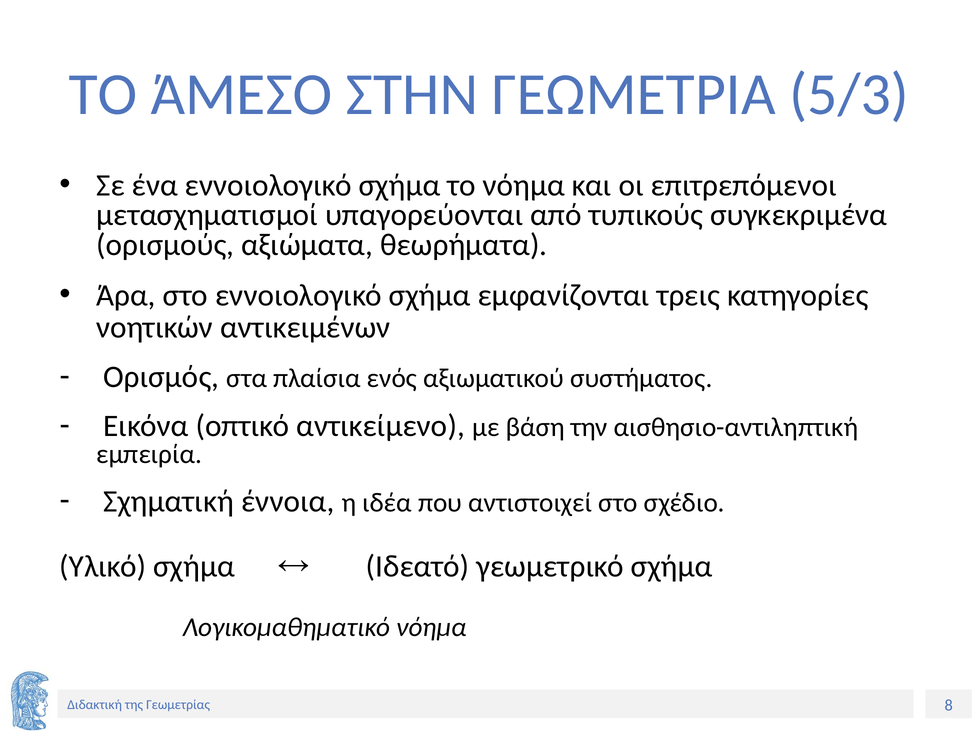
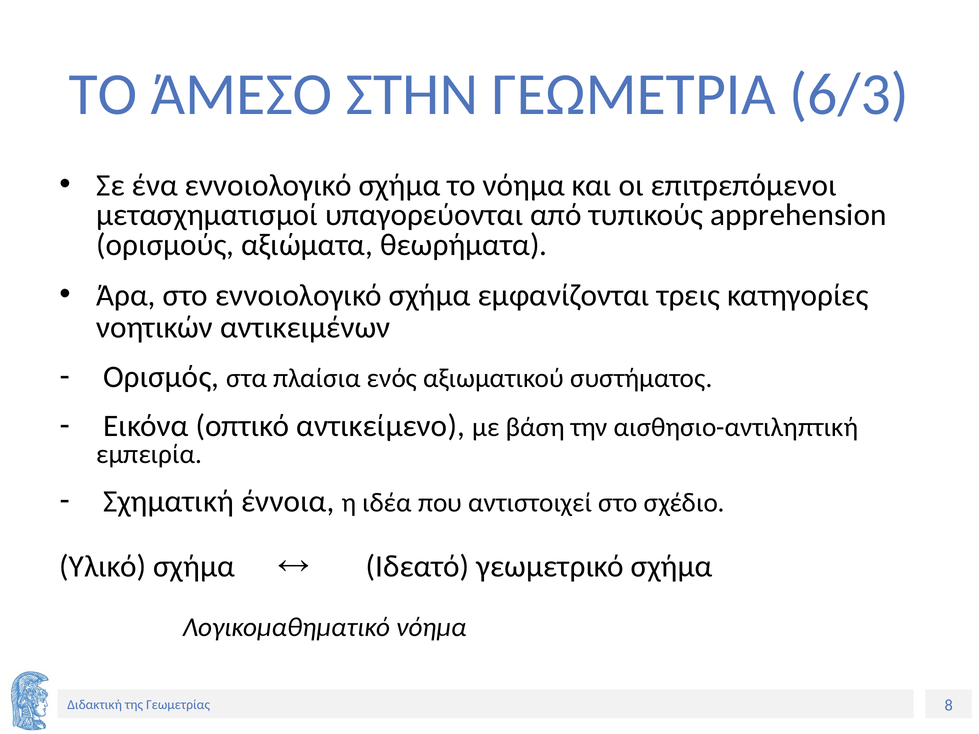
5/3: 5/3 -> 6/3
συγκεκριμένα: συγκεκριμένα -> apprehension
